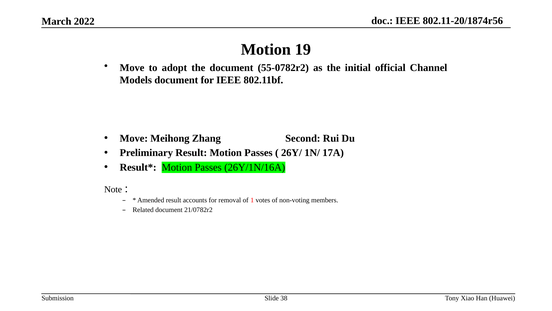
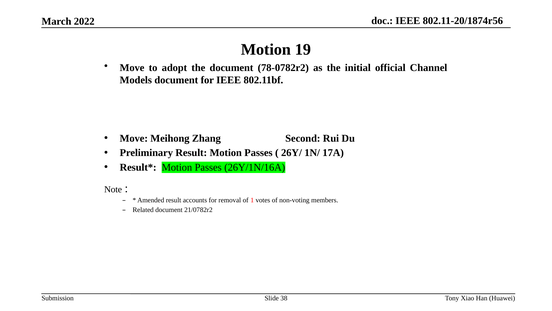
55-0782r2: 55-0782r2 -> 78-0782r2
